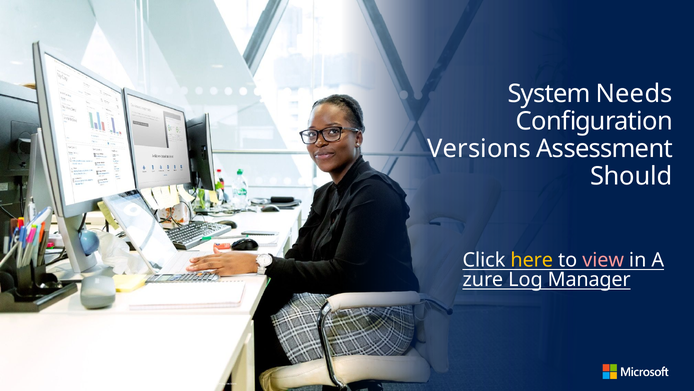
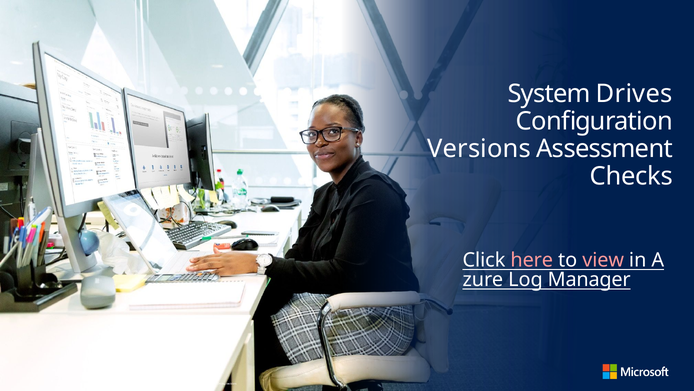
Needs: Needs -> Drives
Should: Should -> Checks
here colour: yellow -> pink
